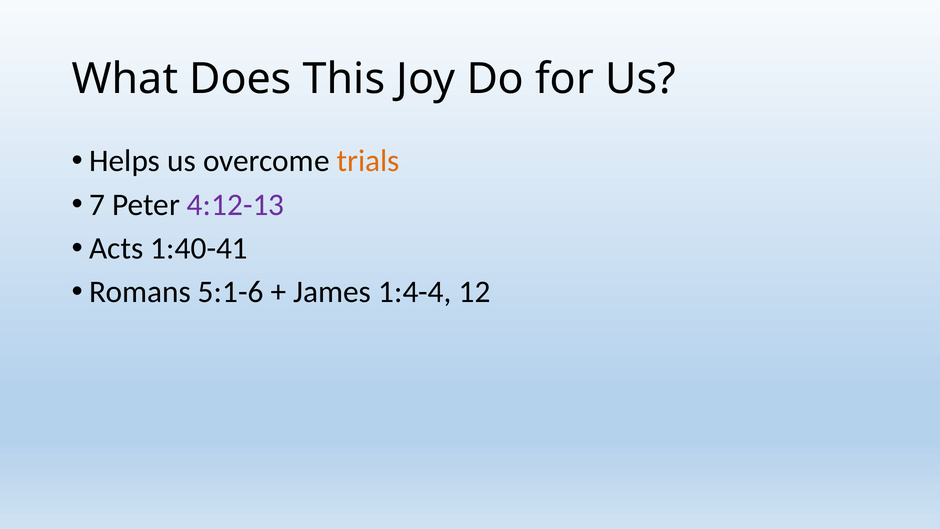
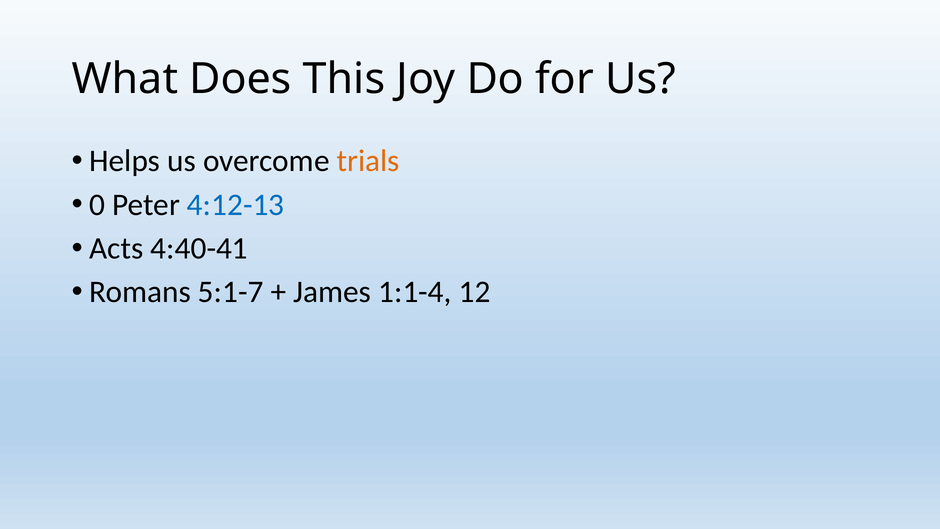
7: 7 -> 0
4:12-13 colour: purple -> blue
1:40-41: 1:40-41 -> 4:40-41
5:1-6: 5:1-6 -> 5:1-7
1:4-4: 1:4-4 -> 1:1-4
